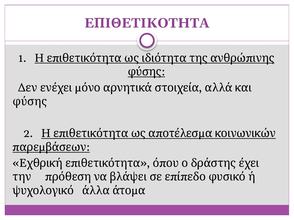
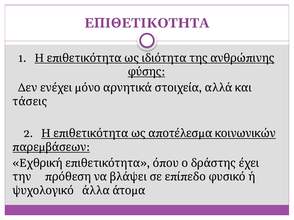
φύσης at (30, 102): φύσης -> τάσεις
